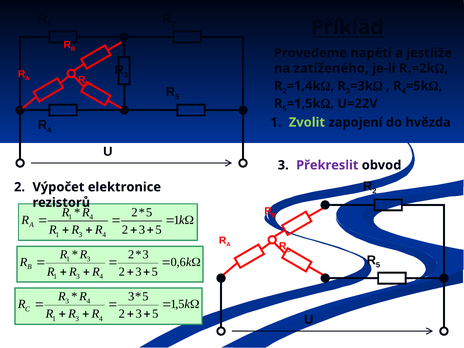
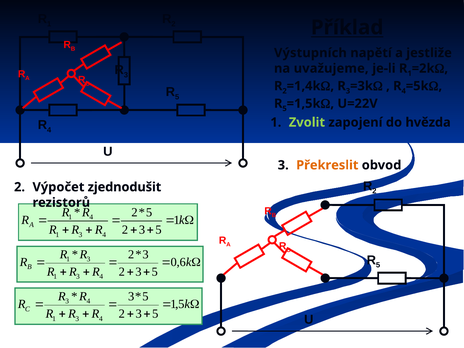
Provedeme: Provedeme -> Výstupních
zatíženého: zatíženého -> uvažujeme
Překreslit colour: purple -> orange
elektronice: elektronice -> zjednodušit
